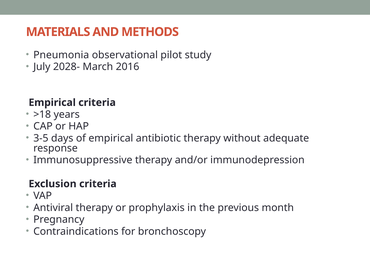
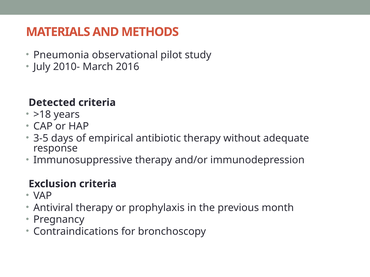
2028-: 2028- -> 2010-
Empirical at (52, 103): Empirical -> Detected
